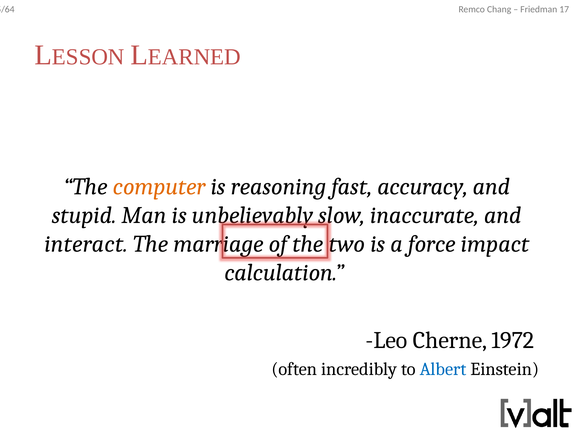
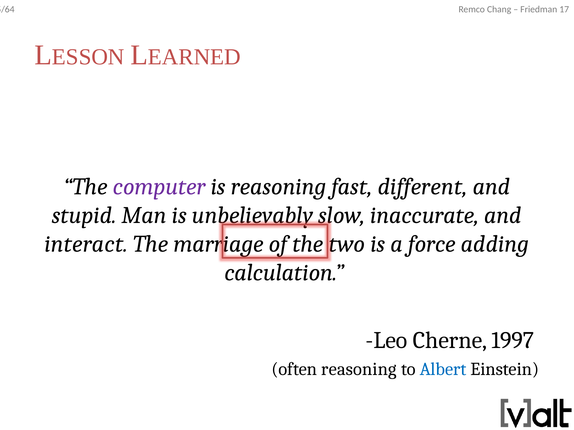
computer colour: orange -> purple
accuracy: accuracy -> different
impact: impact -> adding
1972: 1972 -> 1997
often incredibly: incredibly -> reasoning
